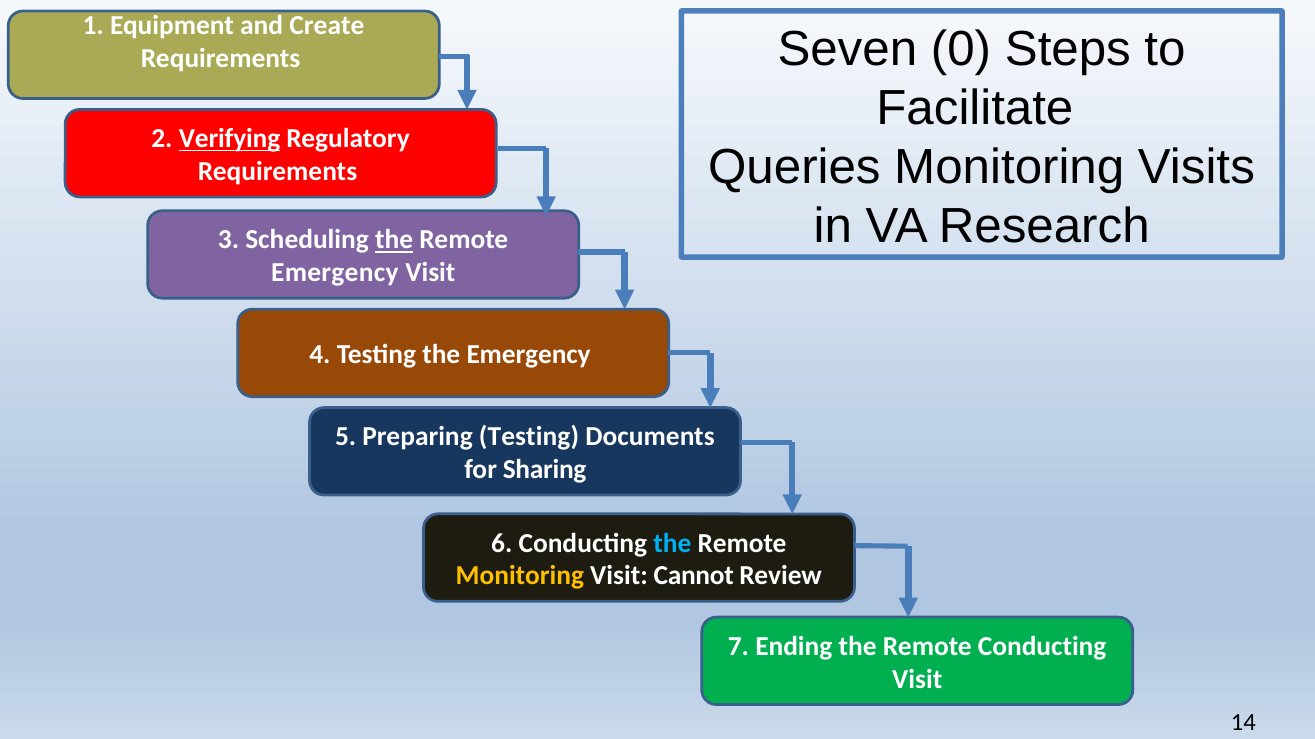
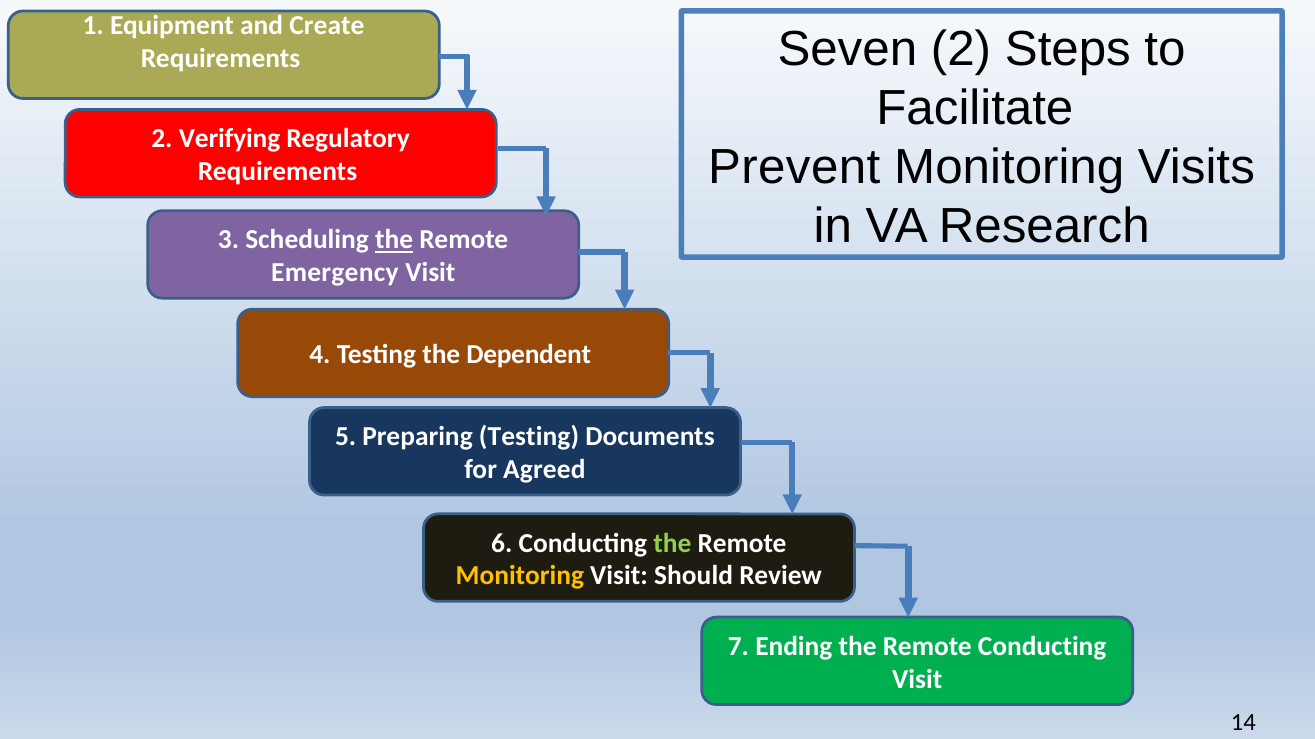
Seven 0: 0 -> 2
Verifying underline: present -> none
Queries: Queries -> Prevent
the Emergency: Emergency -> Dependent
Sharing: Sharing -> Agreed
the at (672, 544) colour: light blue -> light green
Cannot: Cannot -> Should
